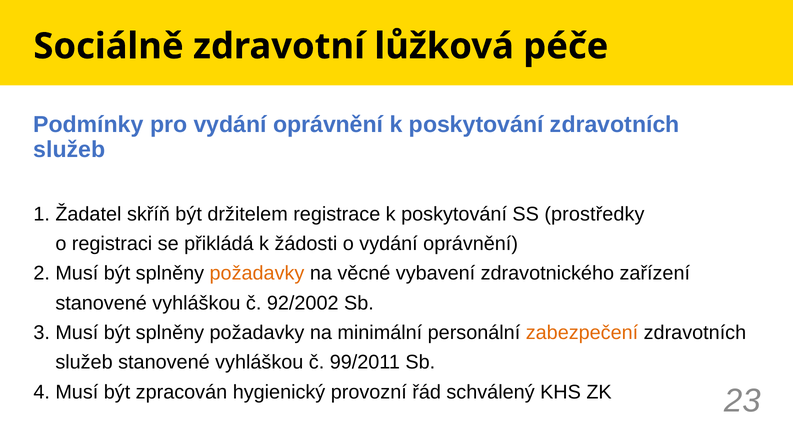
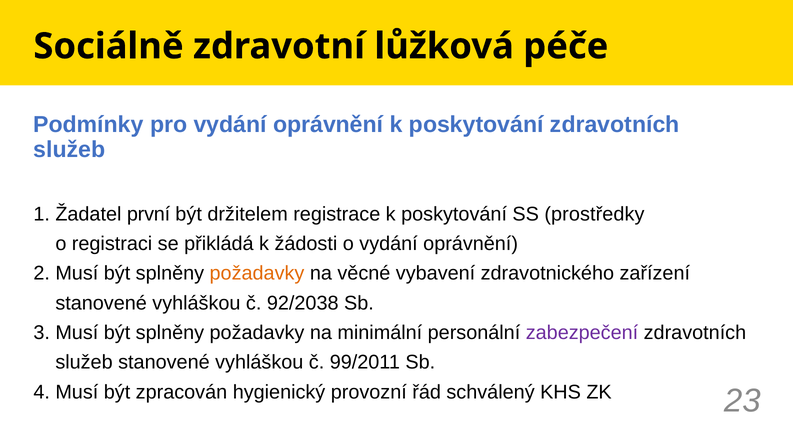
skříň: skříň -> první
92/2002: 92/2002 -> 92/2038
zabezpečení colour: orange -> purple
